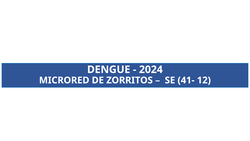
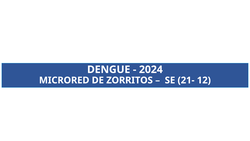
41-: 41- -> 21-
